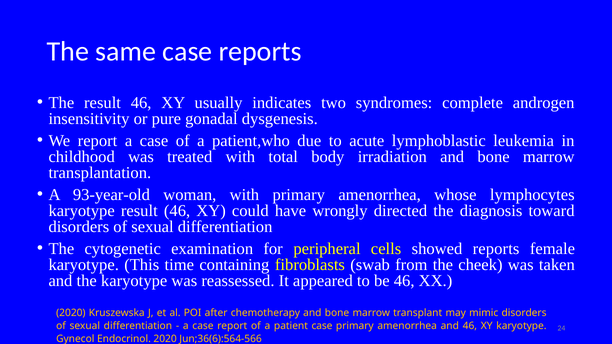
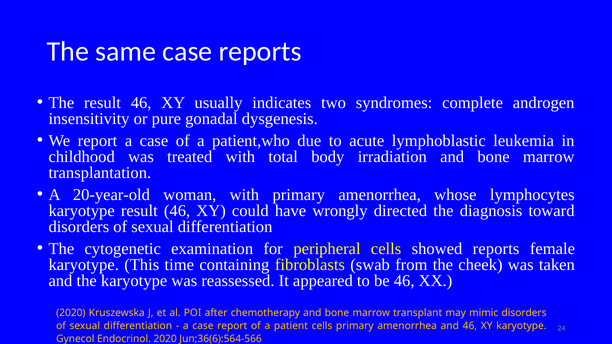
93-year-old: 93-year-old -> 20-year-old
patient case: case -> cells
